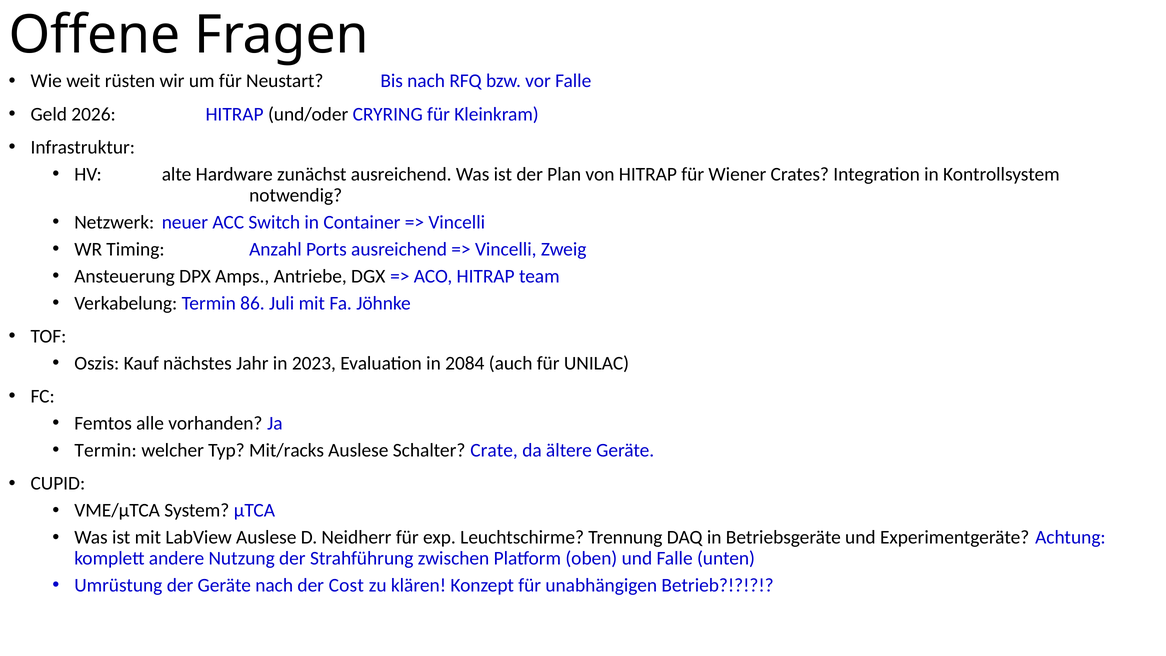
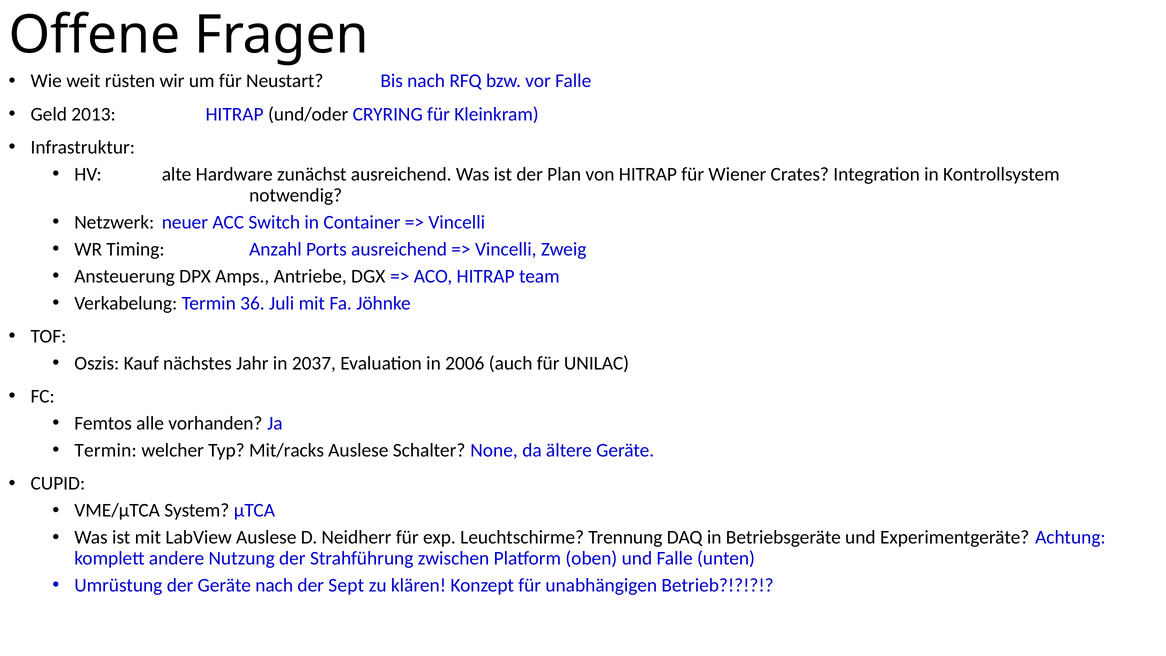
2026: 2026 -> 2013
86: 86 -> 36
2023: 2023 -> 2037
2084: 2084 -> 2006
Crate: Crate -> None
Cost: Cost -> Sept
